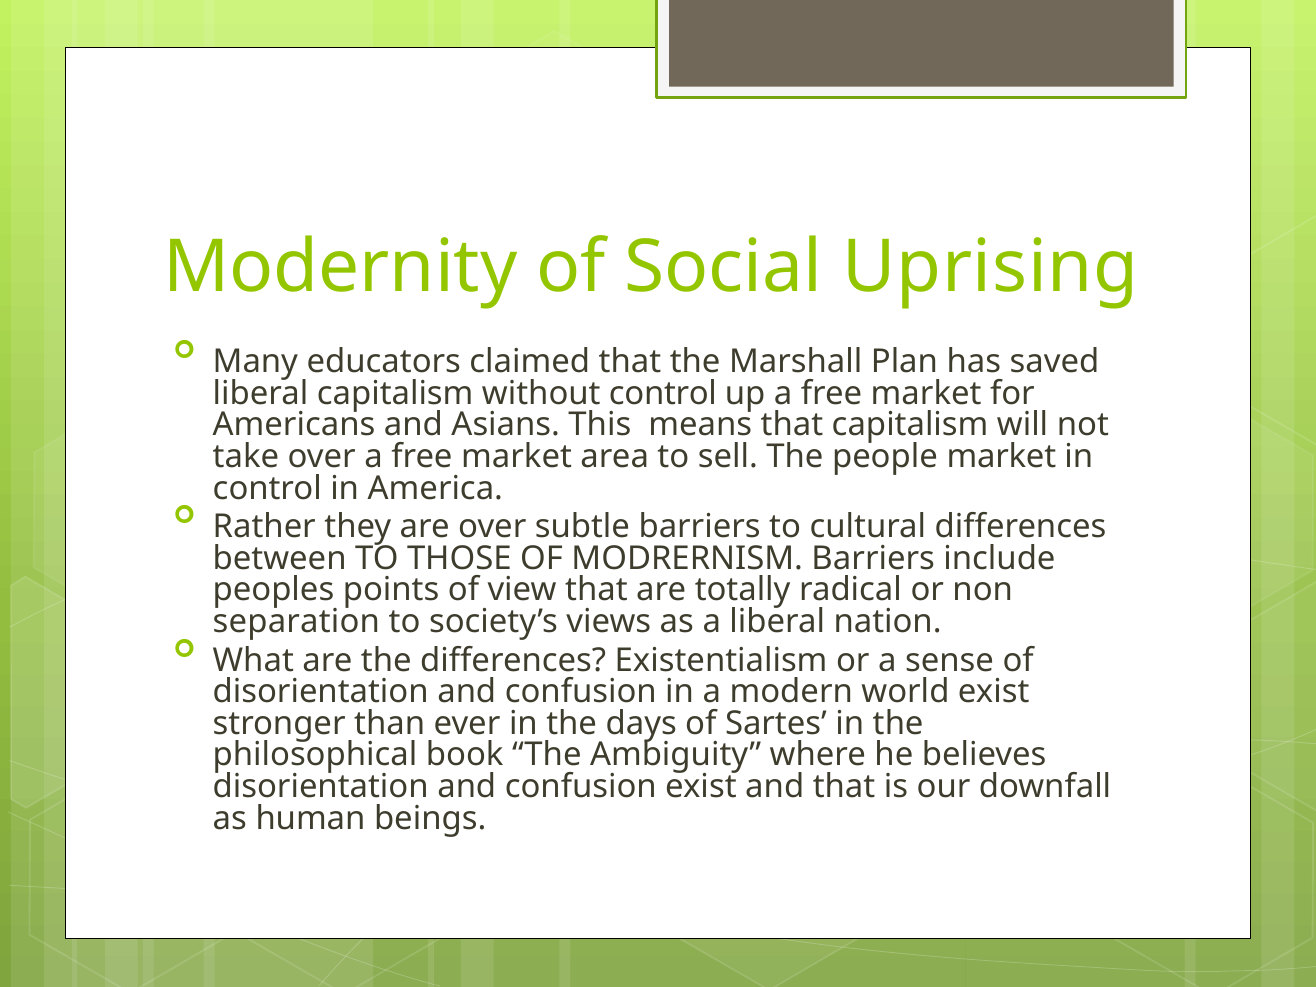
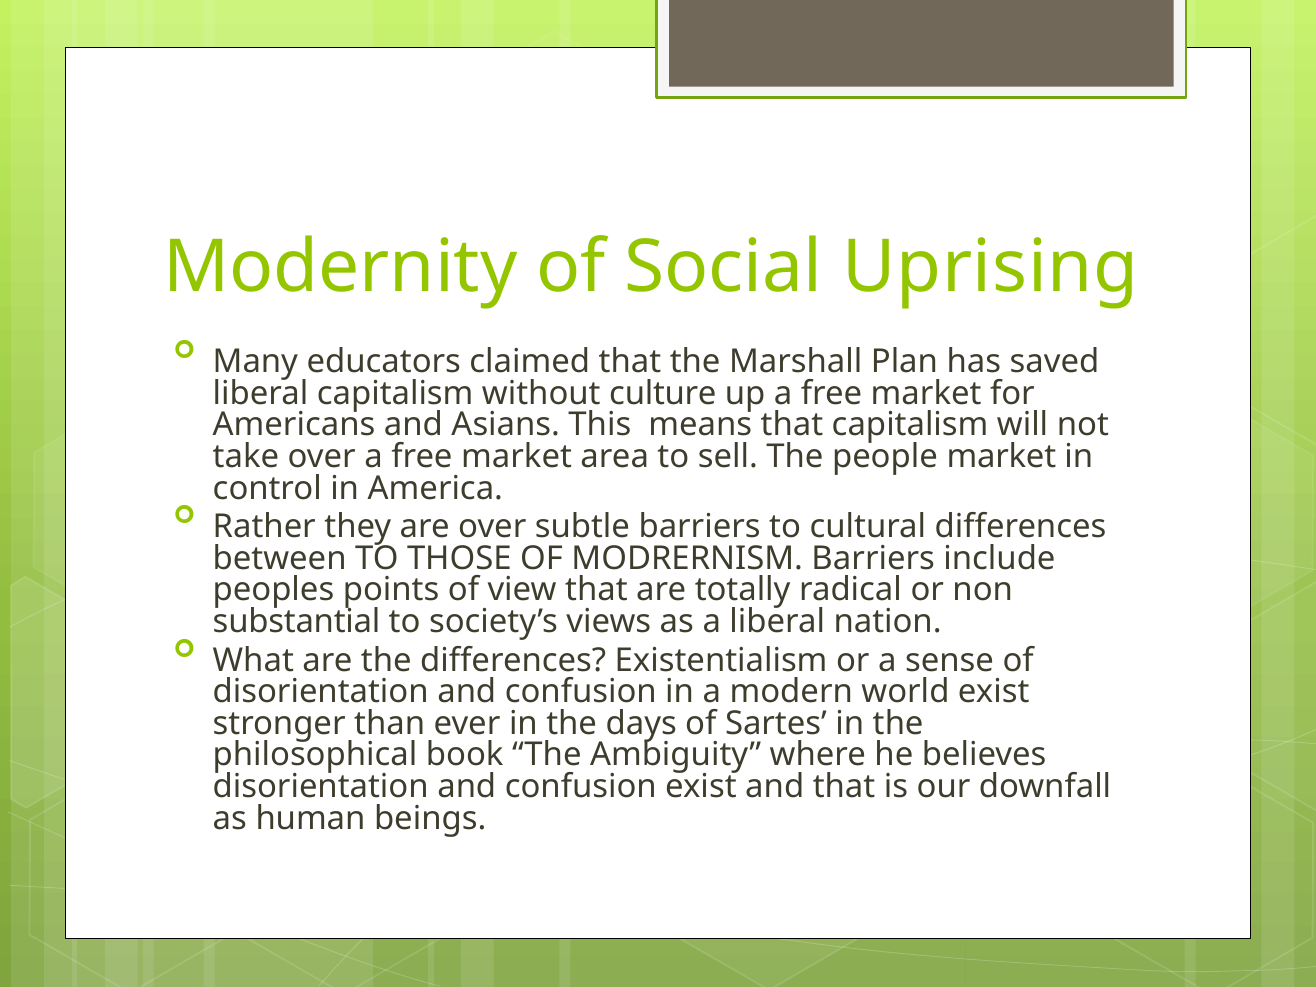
without control: control -> culture
separation: separation -> substantial
